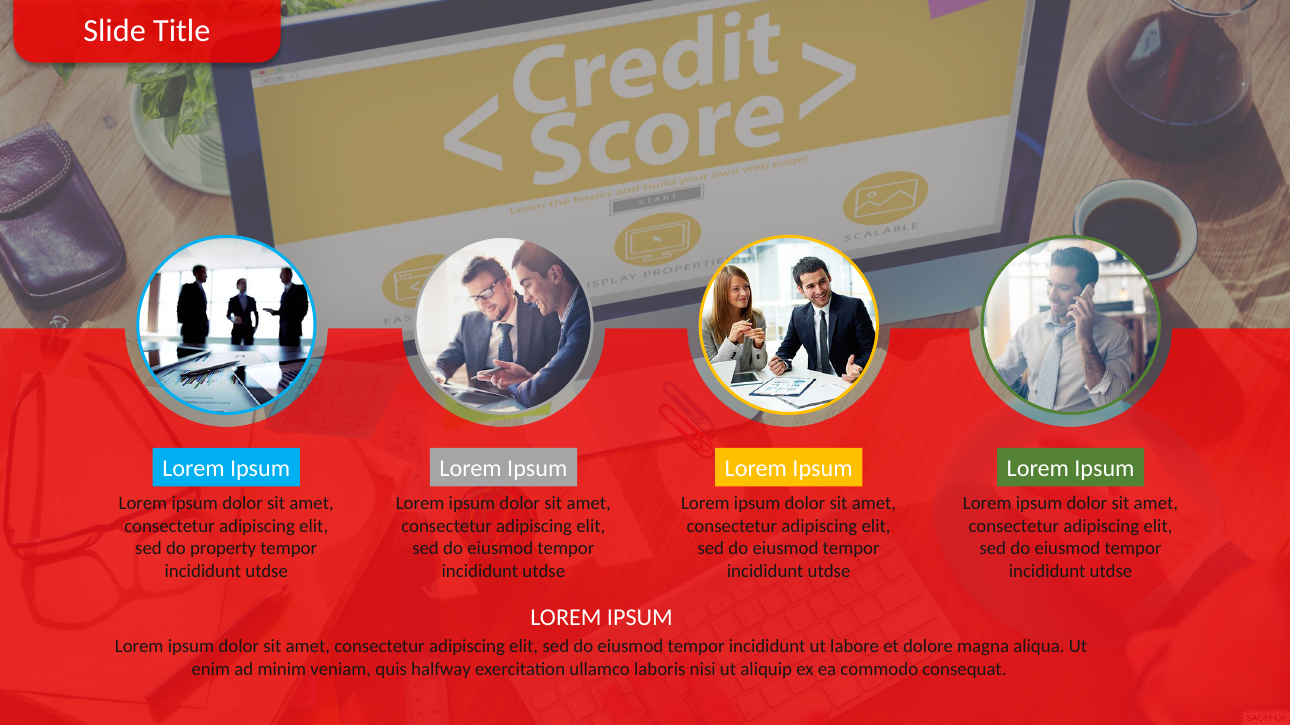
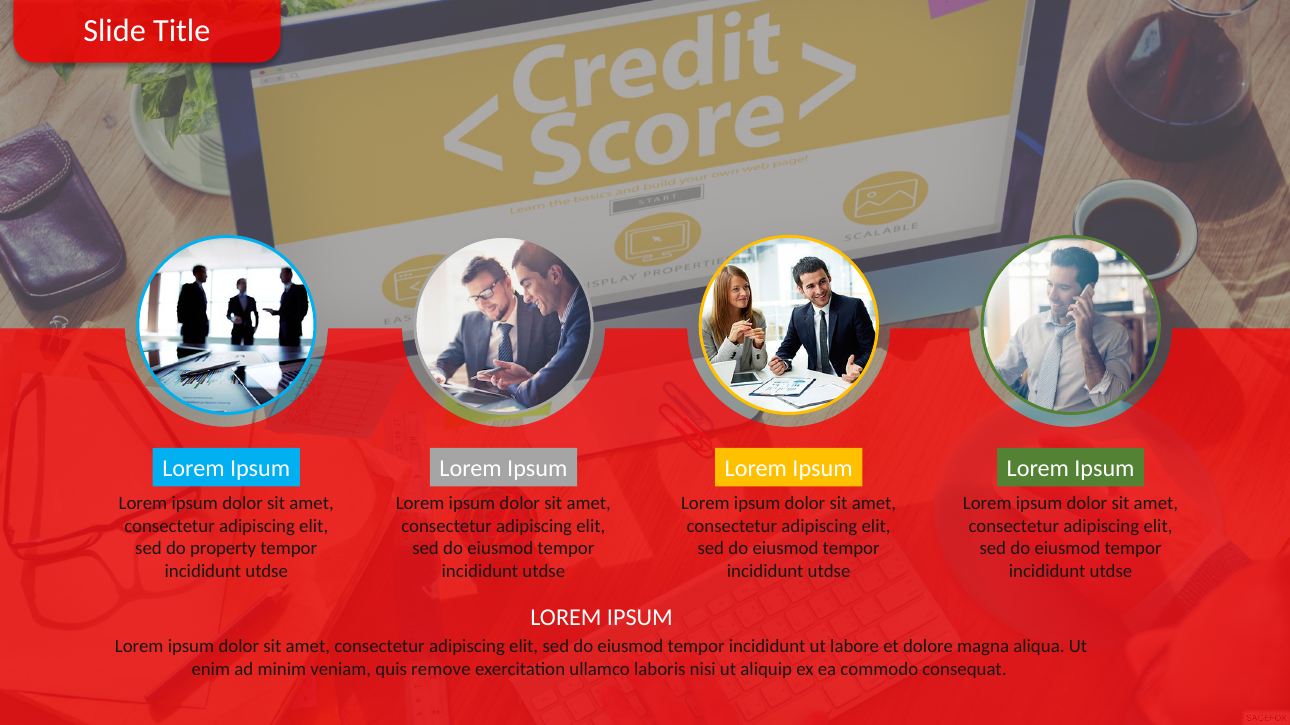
halfway: halfway -> remove
